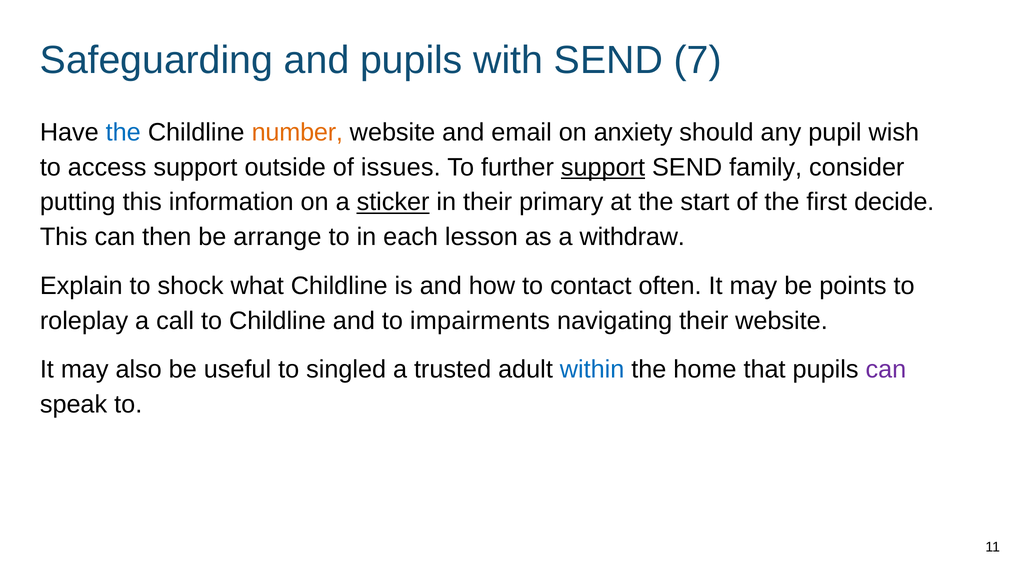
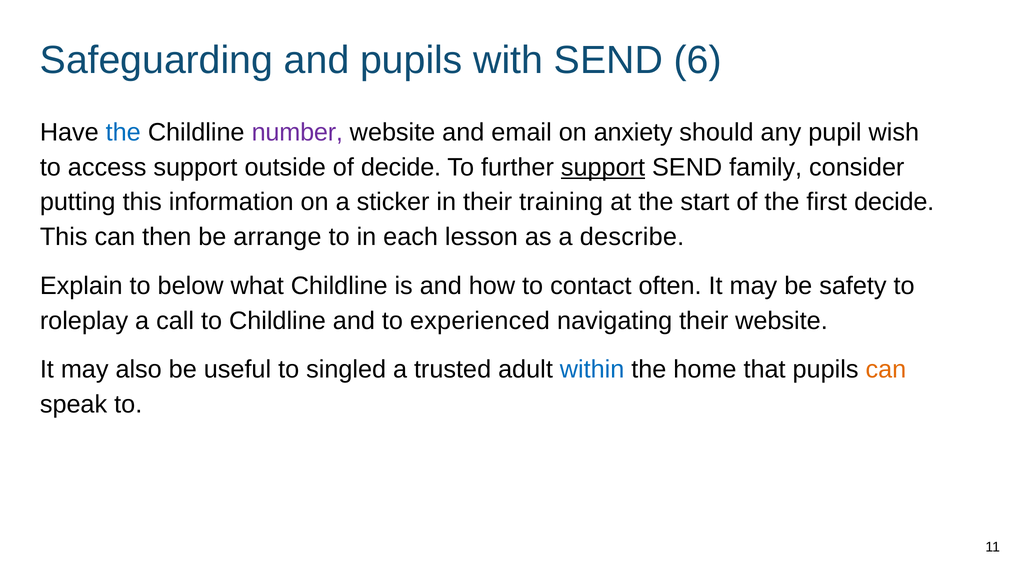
7: 7 -> 6
number colour: orange -> purple
of issues: issues -> decide
sticker underline: present -> none
primary: primary -> training
withdraw: withdraw -> describe
shock: shock -> below
points: points -> safety
impairments: impairments -> experienced
can at (886, 370) colour: purple -> orange
